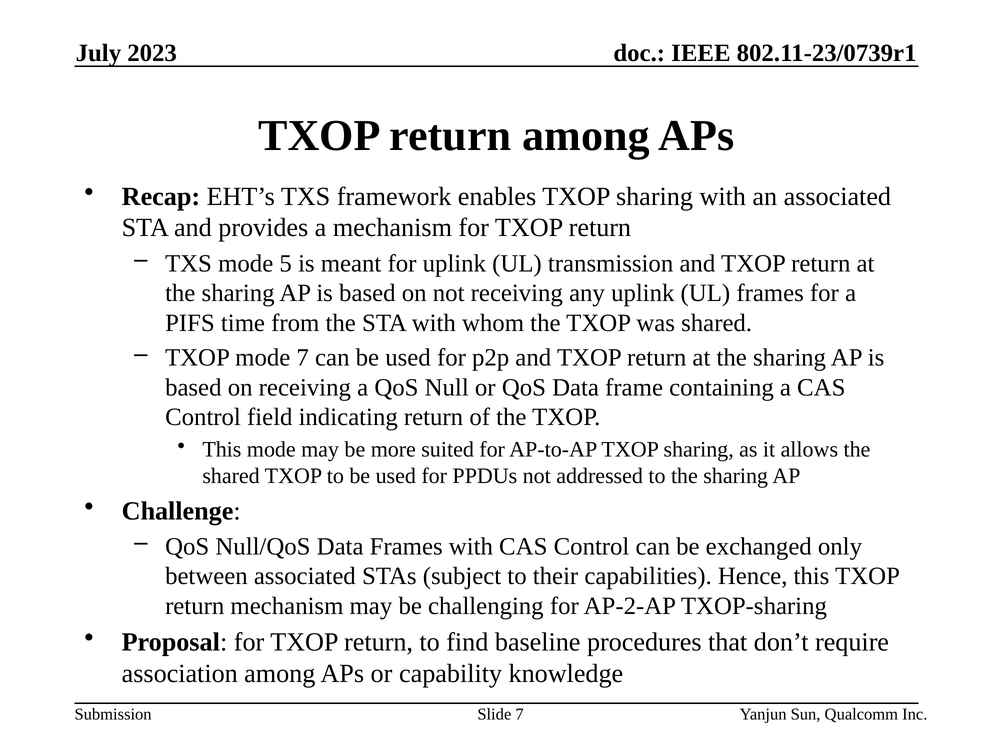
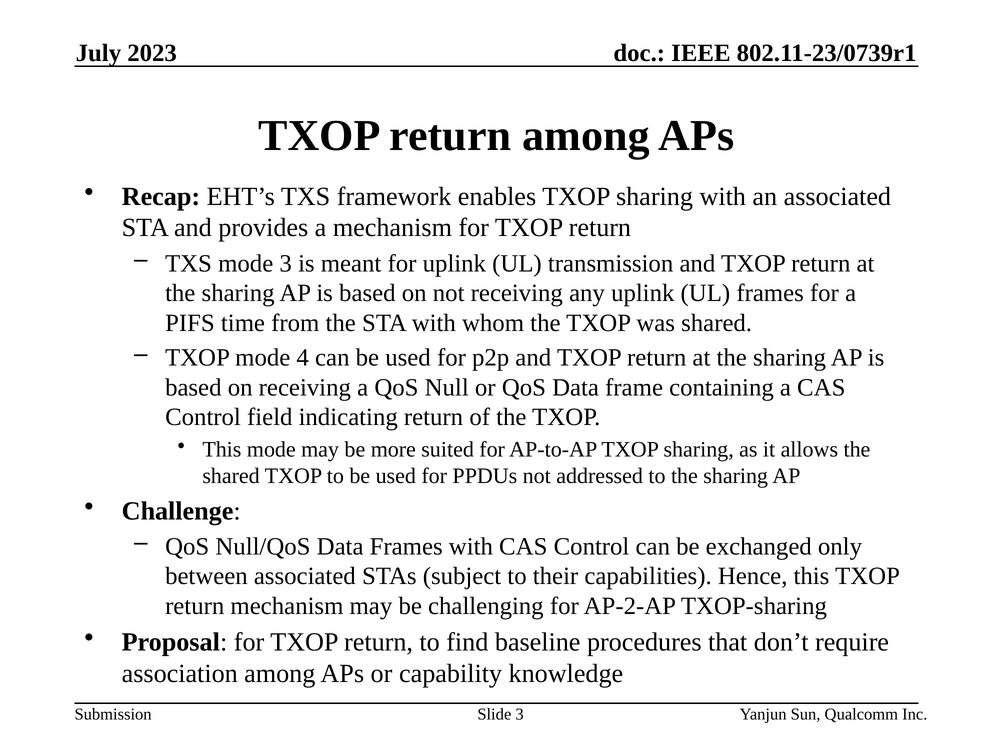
mode 5: 5 -> 3
mode 7: 7 -> 4
Slide 7: 7 -> 3
